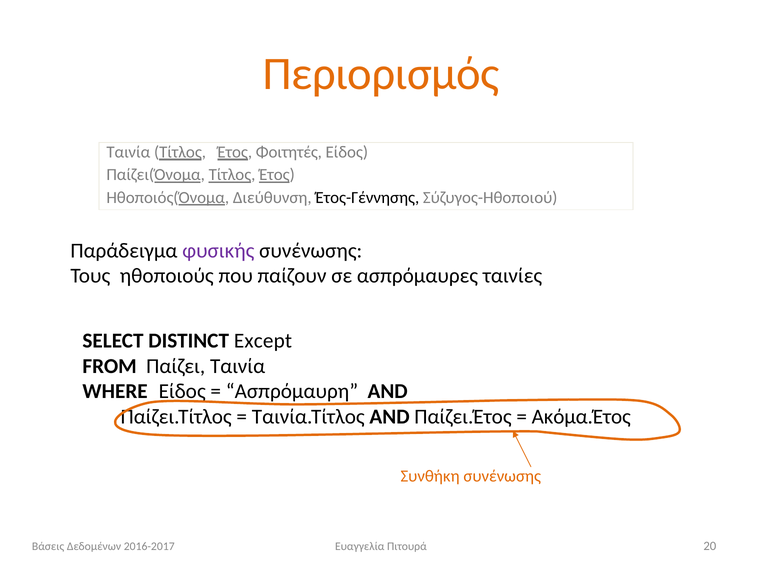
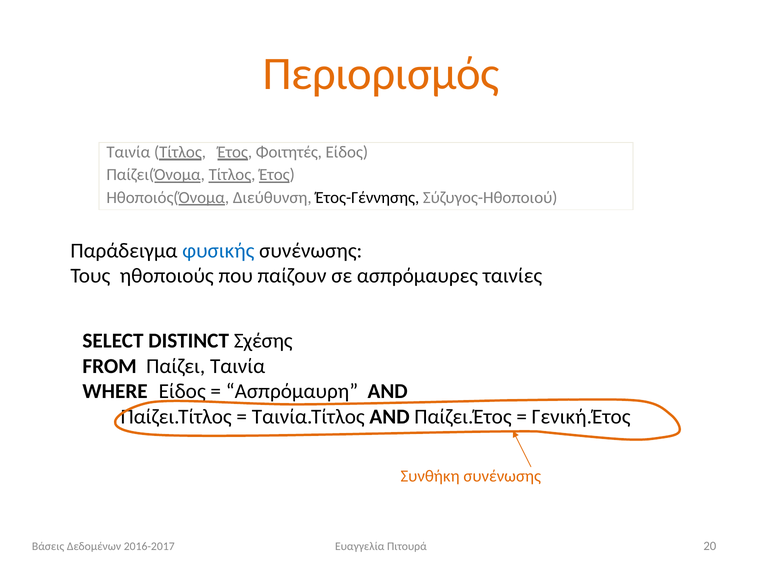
φυσικής colour: purple -> blue
Except: Except -> Σχέσης
Ακόμα.Έτος: Ακόμα.Έτος -> Γενική.Έτος
